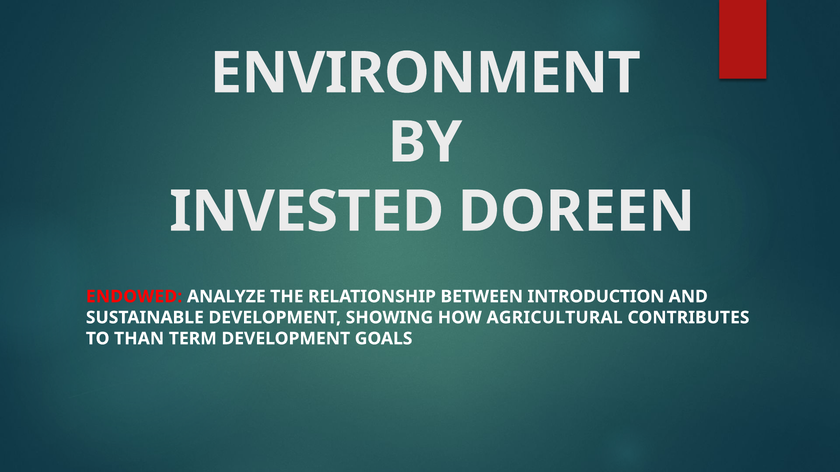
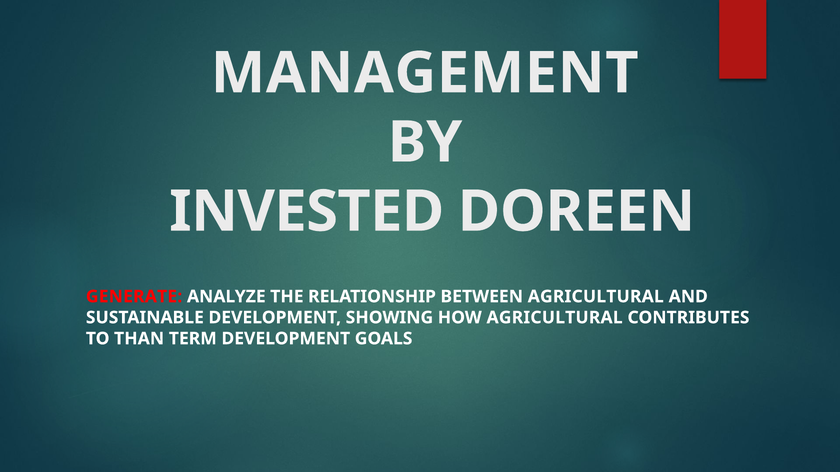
ENVIRONMENT: ENVIRONMENT -> MANAGEMENT
ENDOWED: ENDOWED -> GENERATE
BETWEEN INTRODUCTION: INTRODUCTION -> AGRICULTURAL
